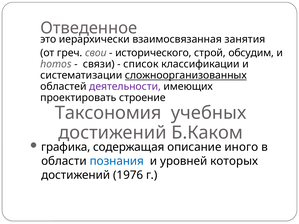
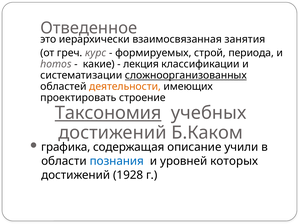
свои: свои -> курс
исторического: исторического -> формируемых
обсудим: обсудим -> периода
связи: связи -> какие
список: список -> лекция
деятельности colour: purple -> orange
Таксономия underline: none -> present
иного: иного -> учили
1976: 1976 -> 1928
